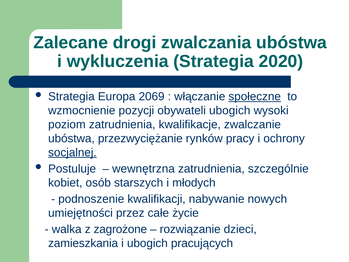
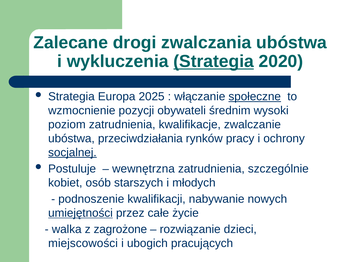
Strategia at (214, 61) underline: none -> present
2069: 2069 -> 2025
obywateli ubogich: ubogich -> średnim
przezwyciężanie: przezwyciężanie -> przeciwdziałania
umiejętności underline: none -> present
zamieszkania: zamieszkania -> miejscowości
